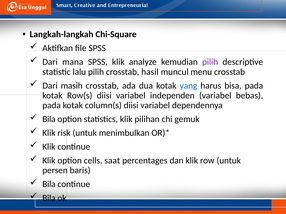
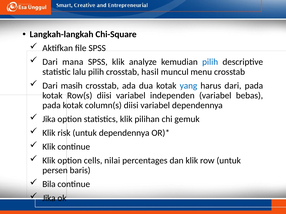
pilih at (210, 62) colour: purple -> blue
harus bisa: bisa -> dari
Bila at (49, 119): Bila -> Jika
untuk menimbulkan: menimbulkan -> dependennya
saat: saat -> nilai
Bila at (49, 198): Bila -> Jika
